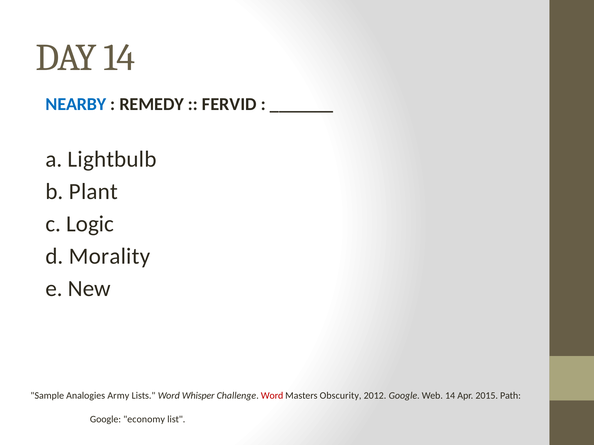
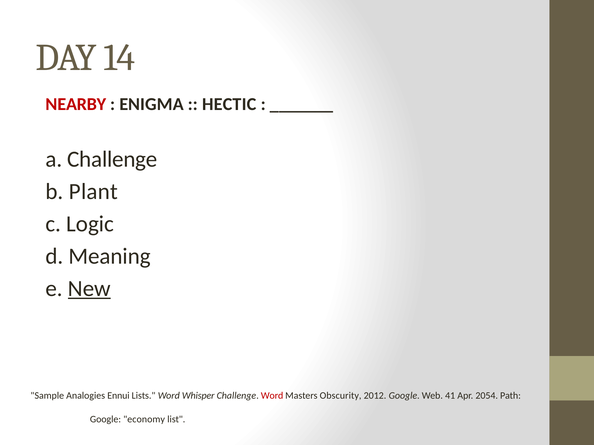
NEARBY colour: blue -> red
REMEDY: REMEDY -> ENIGMA
FERVID: FERVID -> HECTIC
a Lightbulb: Lightbulb -> Challenge
Morality: Morality -> Meaning
New underline: none -> present
Army: Army -> Ennui
Web 14: 14 -> 41
2015: 2015 -> 2054
